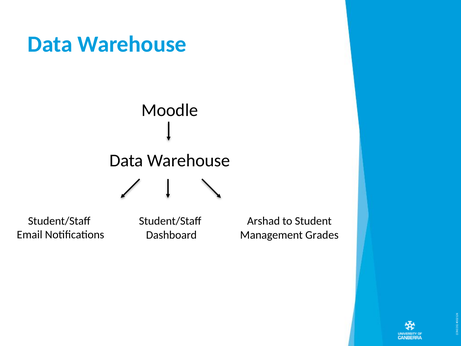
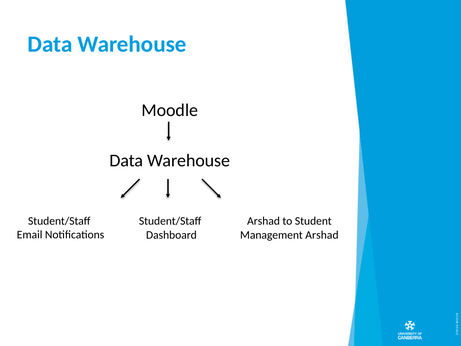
Management Grades: Grades -> Arshad
